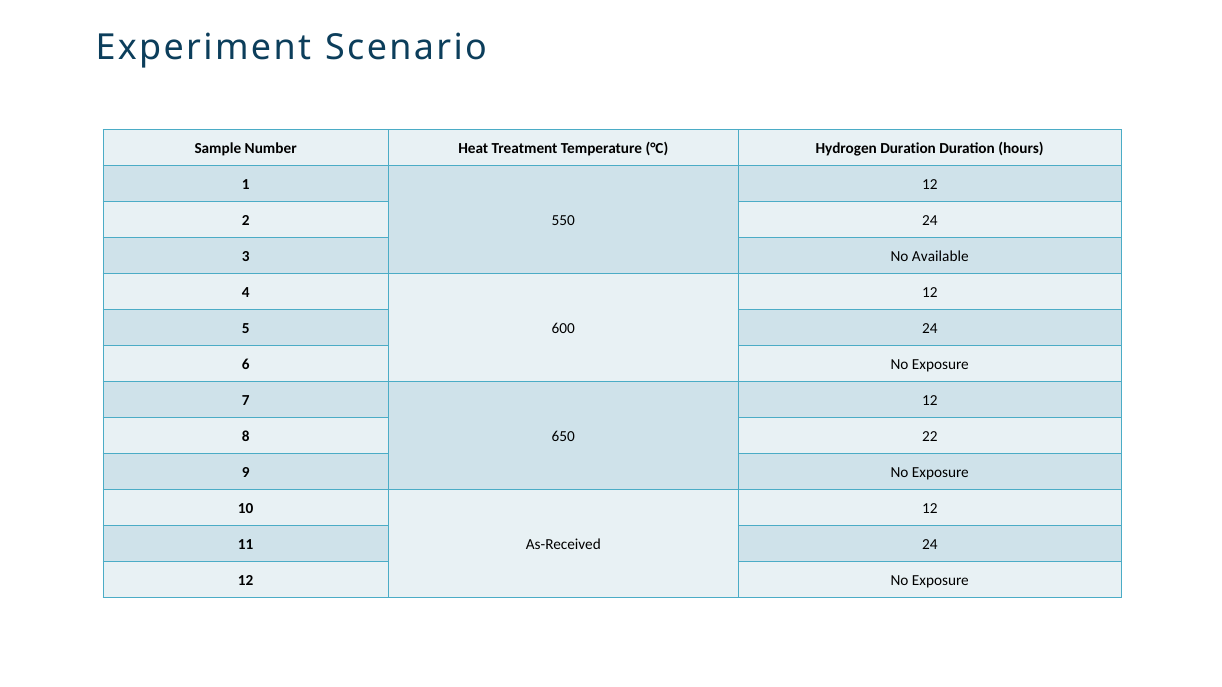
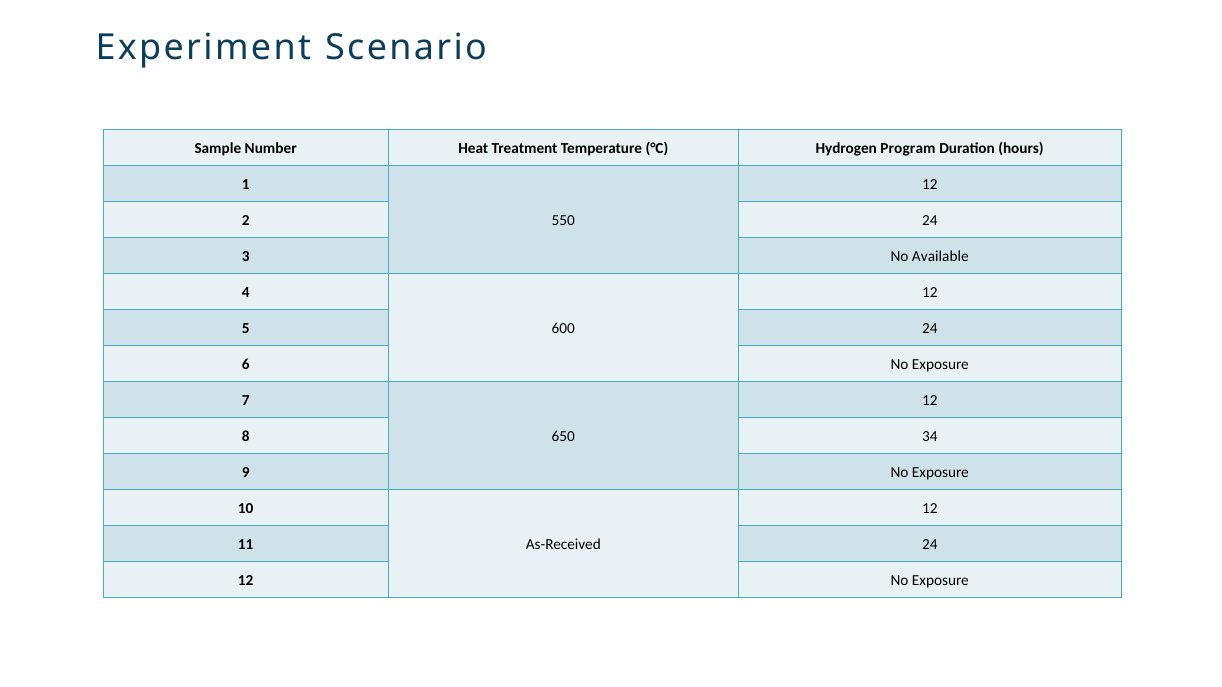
Hydrogen Duration: Duration -> Program
22: 22 -> 34
